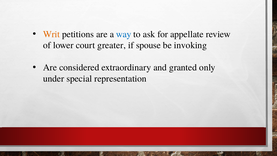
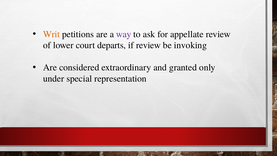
way colour: blue -> purple
greater: greater -> departs
if spouse: spouse -> review
